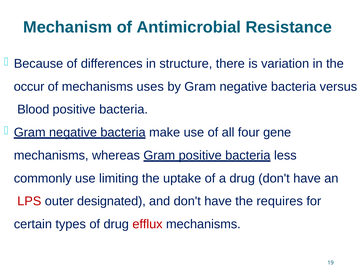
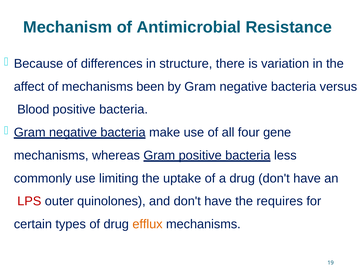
occur: occur -> affect
uses: uses -> been
designated: designated -> quinolones
efflux colour: red -> orange
